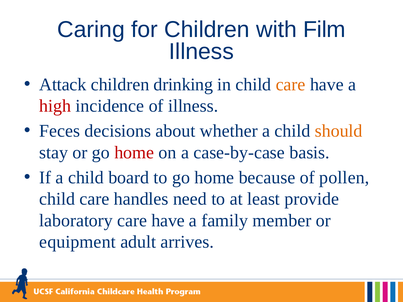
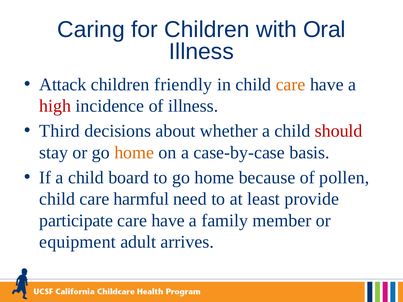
Film: Film -> Oral
drinking: drinking -> friendly
Feces: Feces -> Third
should colour: orange -> red
home at (134, 153) colour: red -> orange
handles: handles -> harmful
laboratory: laboratory -> participate
